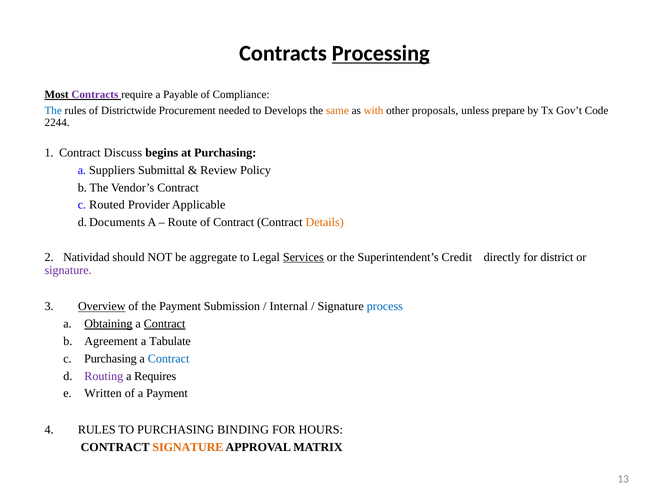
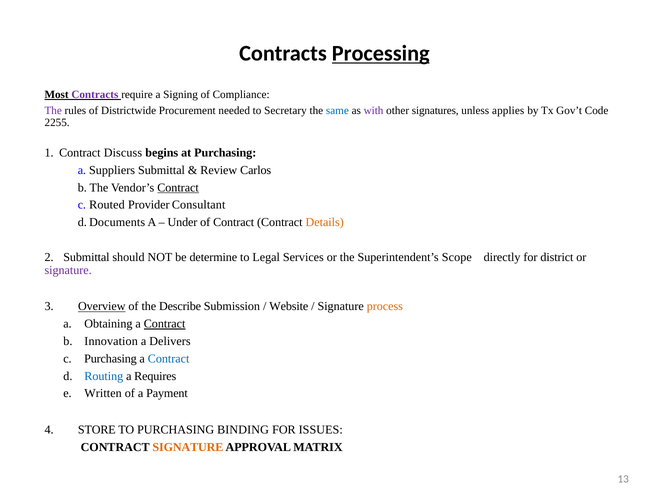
Payable: Payable -> Signing
The at (53, 110) colour: blue -> purple
Develops: Develops -> Secretary
same colour: orange -> blue
with colour: orange -> purple
proposals: proposals -> signatures
prepare: prepare -> applies
2244: 2244 -> 2255
Policy: Policy -> Carlos
Contract at (178, 187) underline: none -> present
Applicable: Applicable -> Consultant
Route: Route -> Under
2 Natividad: Natividad -> Submittal
aggregate: aggregate -> determine
Services underline: present -> none
Credit: Credit -> Scope
the Payment: Payment -> Describe
Internal: Internal -> Website
process colour: blue -> orange
Obtaining underline: present -> none
Agreement: Agreement -> Innovation
Tabulate: Tabulate -> Delivers
Routing colour: purple -> blue
RULES at (97, 429): RULES -> STORE
HOURS: HOURS -> ISSUES
